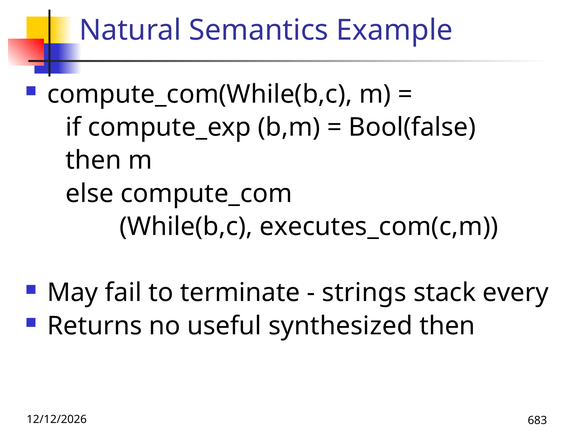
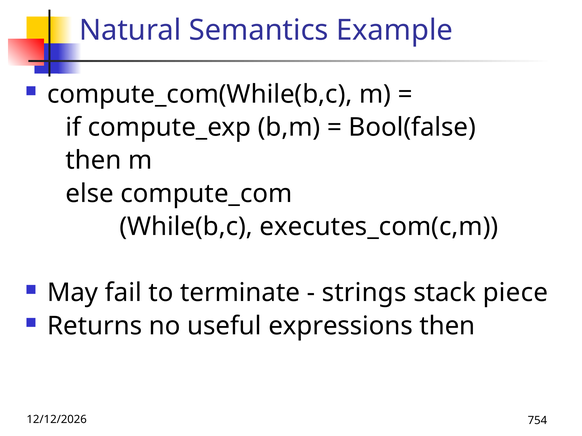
every: every -> piece
synthesized: synthesized -> expressions
683: 683 -> 754
